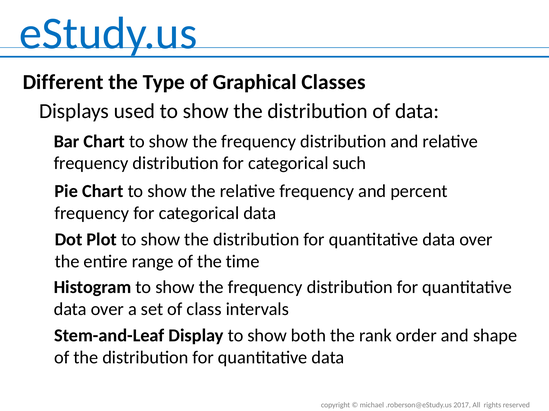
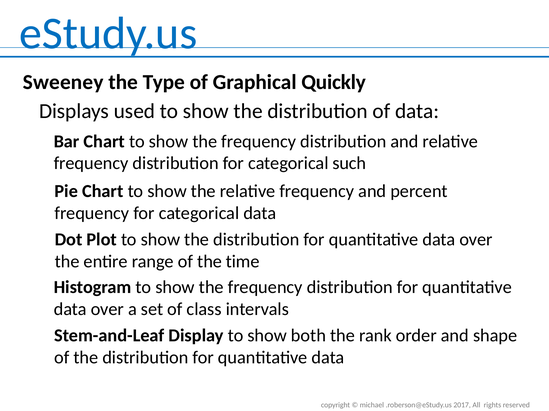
Different: Different -> Sweeney
Classes: Classes -> Quickly
